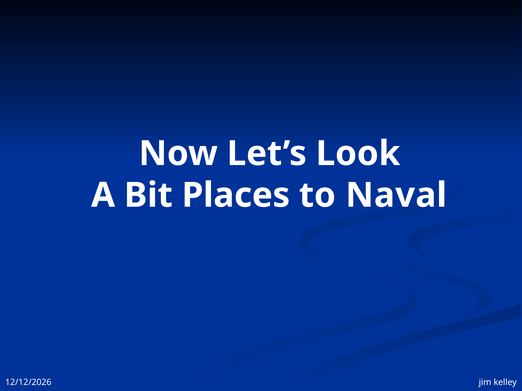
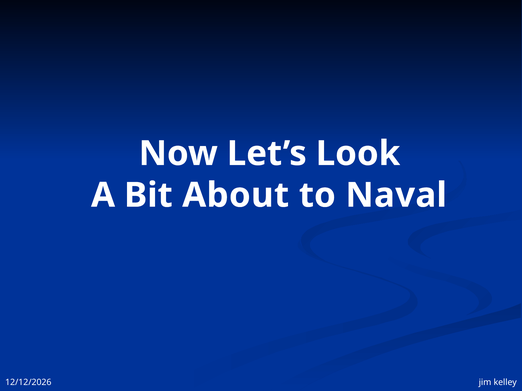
Places: Places -> About
